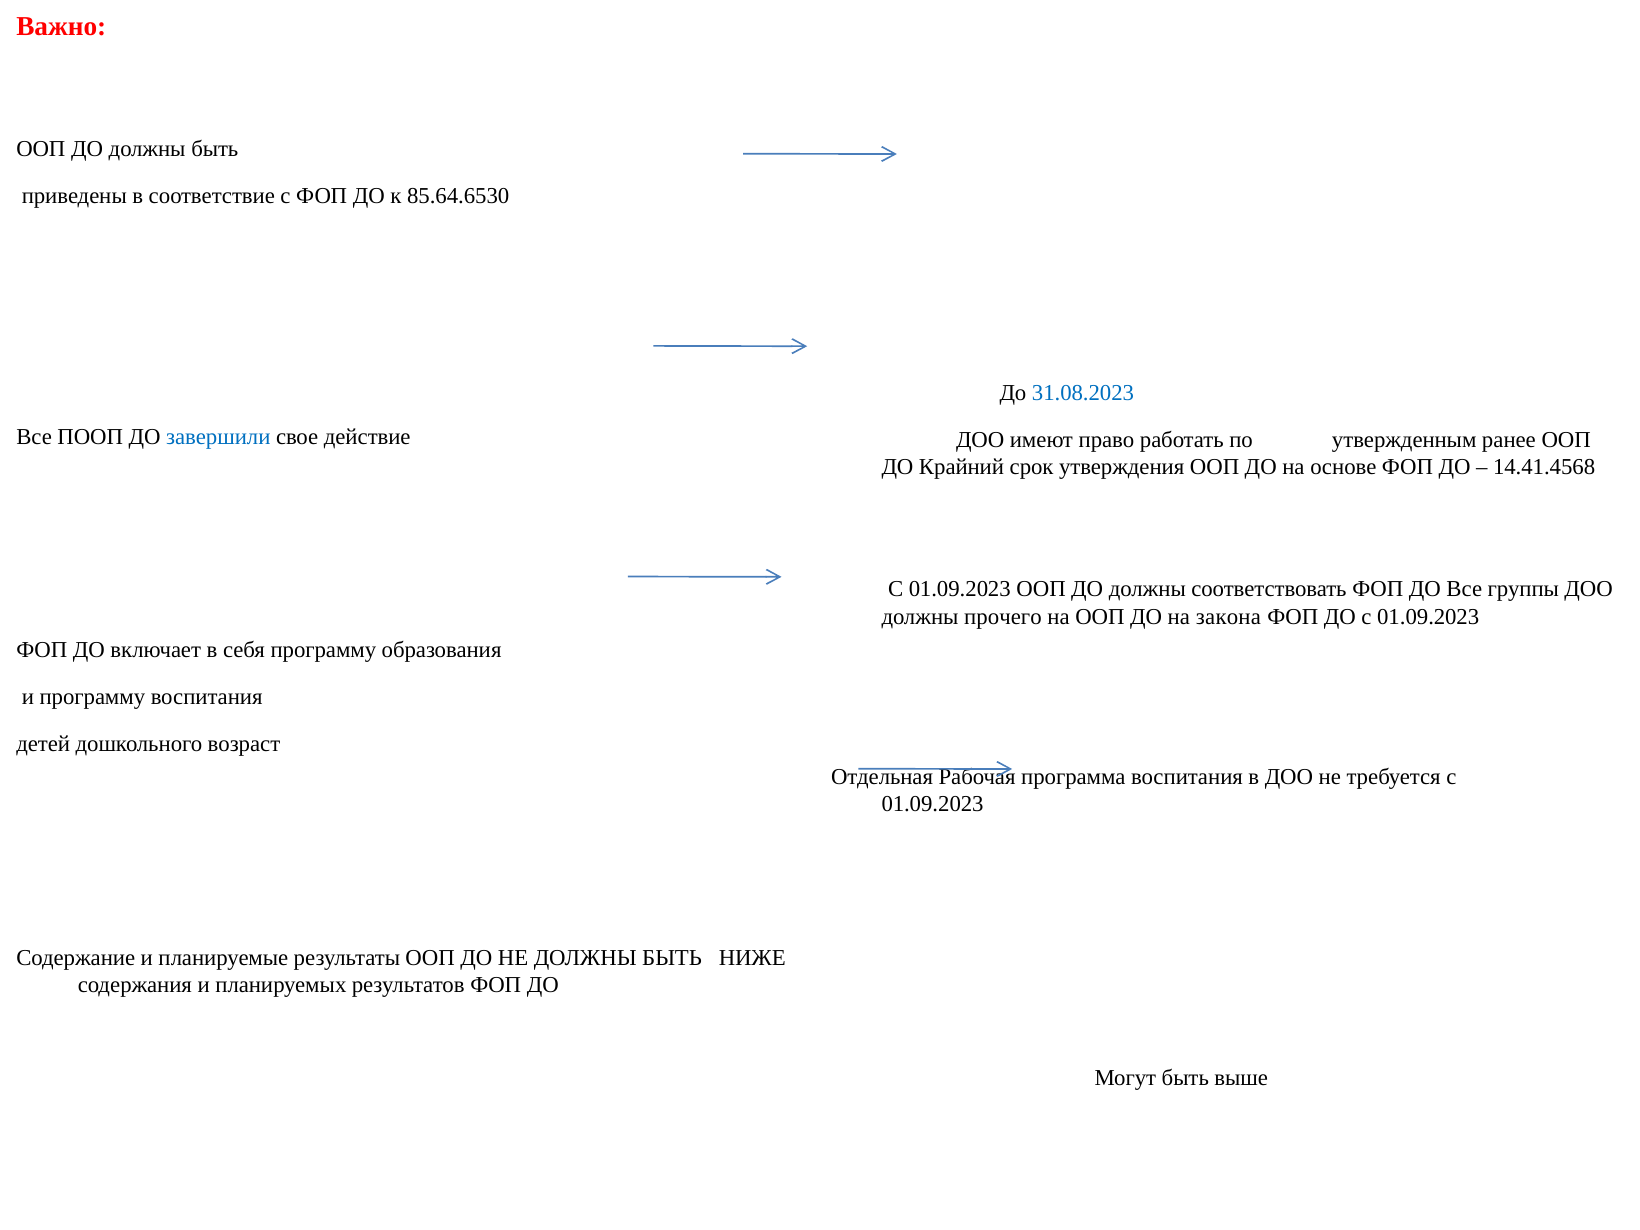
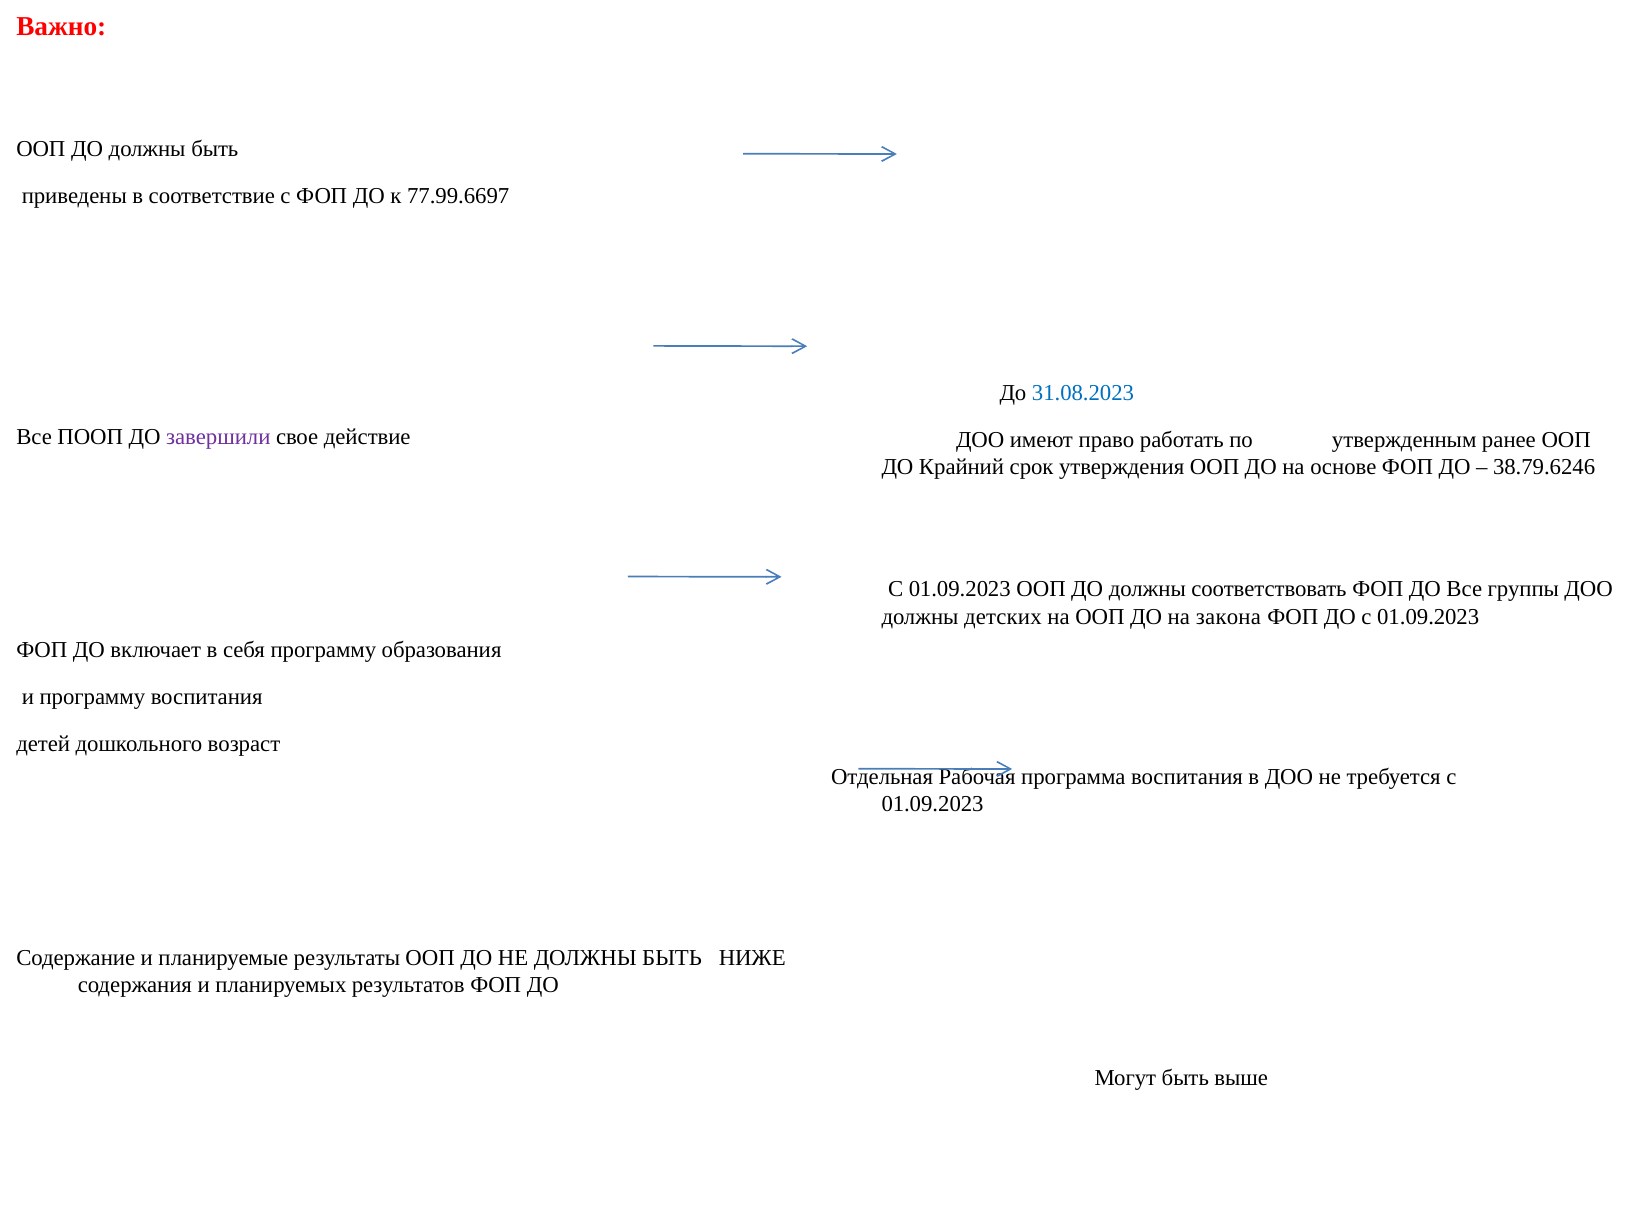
85.64.6530: 85.64.6530 -> 77.99.6697
завершили colour: blue -> purple
14.41.4568: 14.41.4568 -> 38.79.6246
прочего: прочего -> детских
